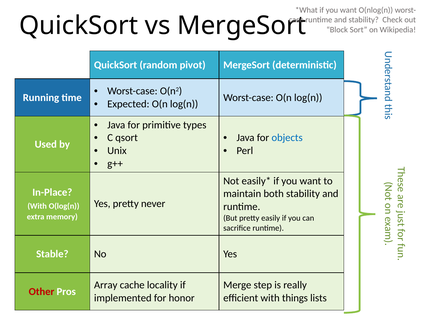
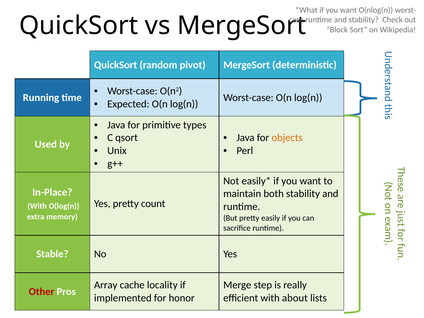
objects colour: blue -> orange
never: never -> count
things: things -> about
